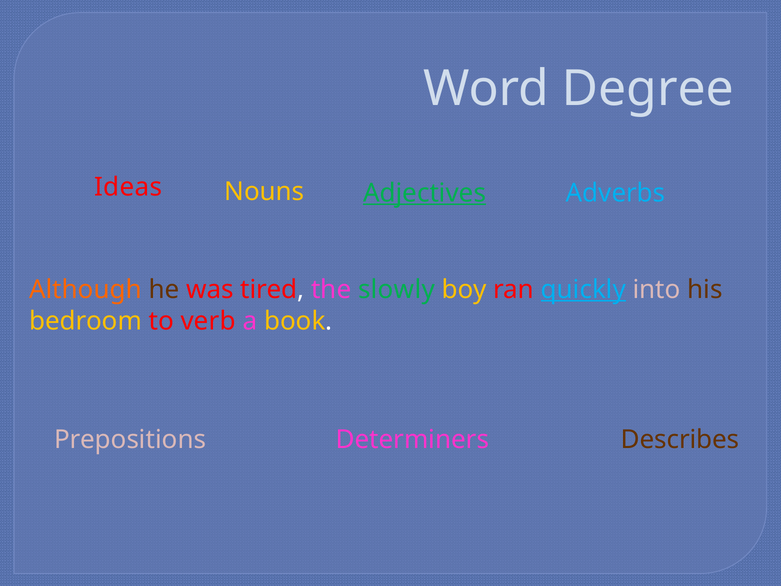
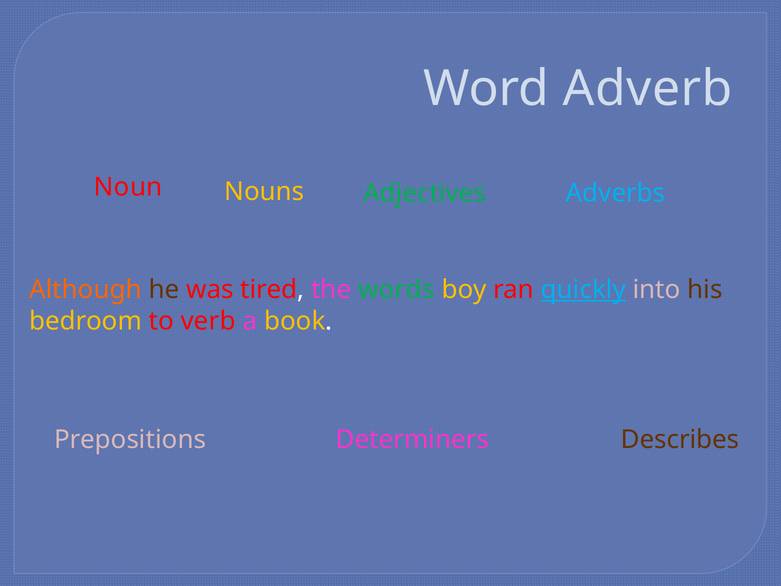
Degree: Degree -> Adverb
Ideas: Ideas -> Noun
Adjectives underline: present -> none
slowly: slowly -> words
